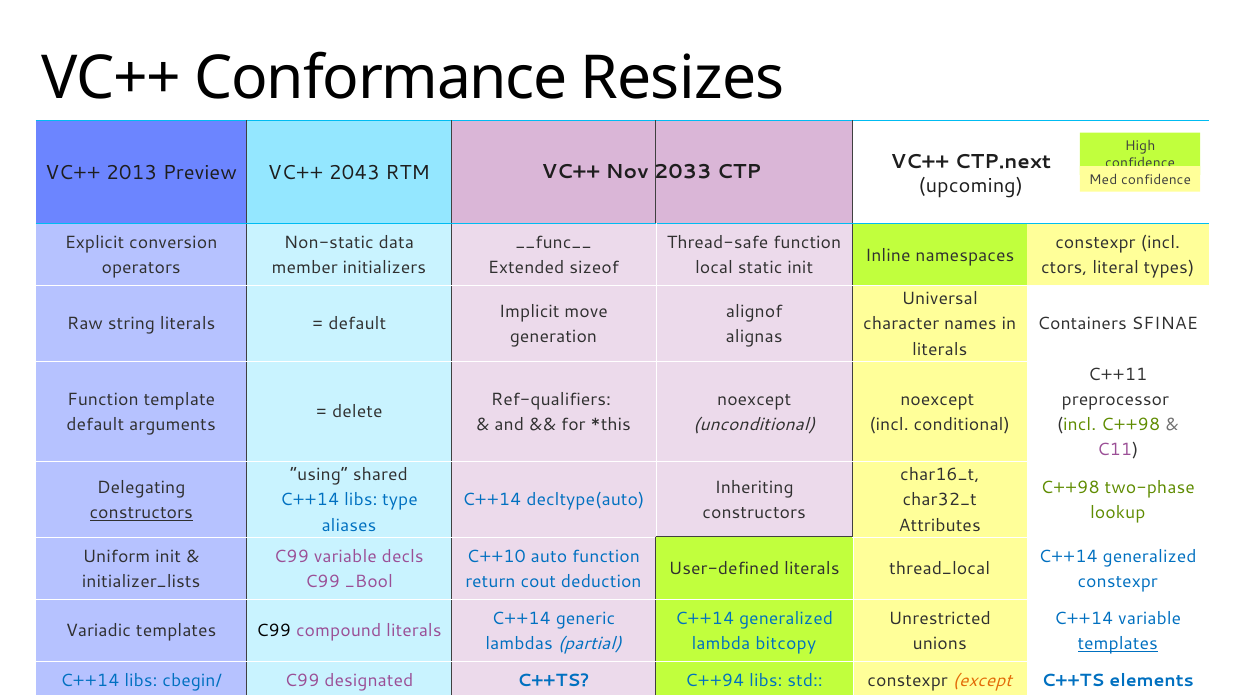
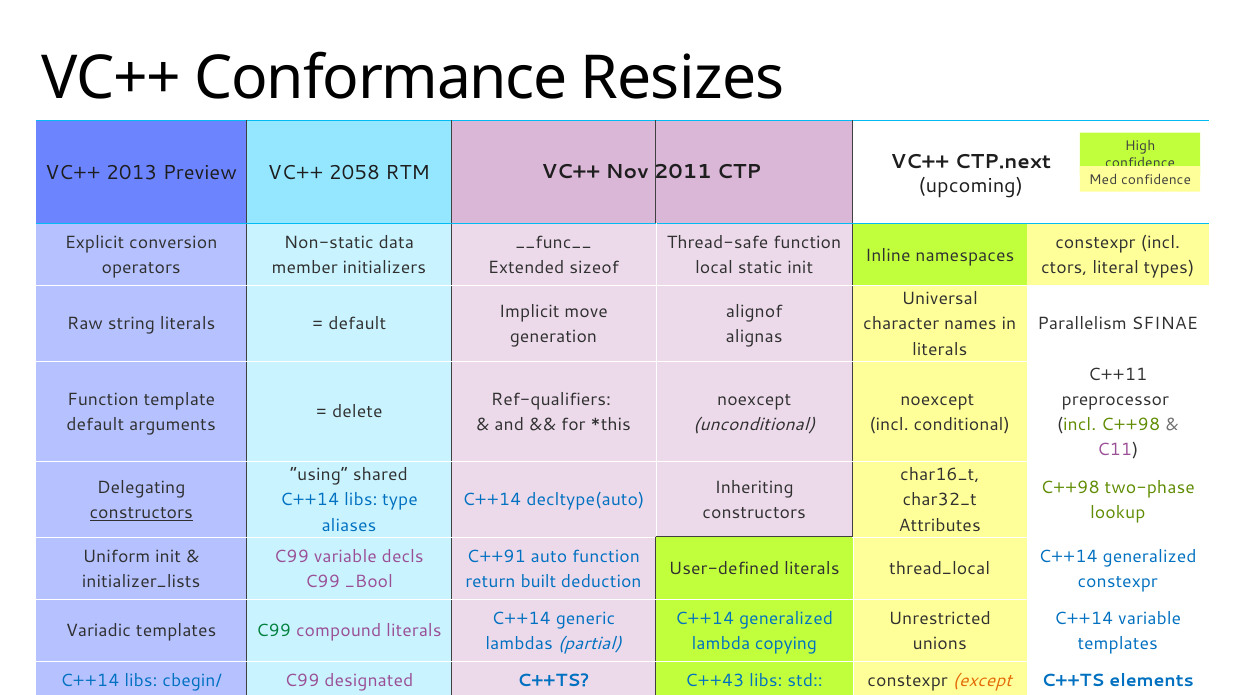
2033: 2033 -> 2011
2043: 2043 -> 2058
Containers: Containers -> Parallelism
C++10: C++10 -> C++91
cout: cout -> built
C99 at (274, 631) colour: black -> green
bitcopy: bitcopy -> copying
templates at (1118, 644) underline: present -> none
C++94: C++94 -> C++43
